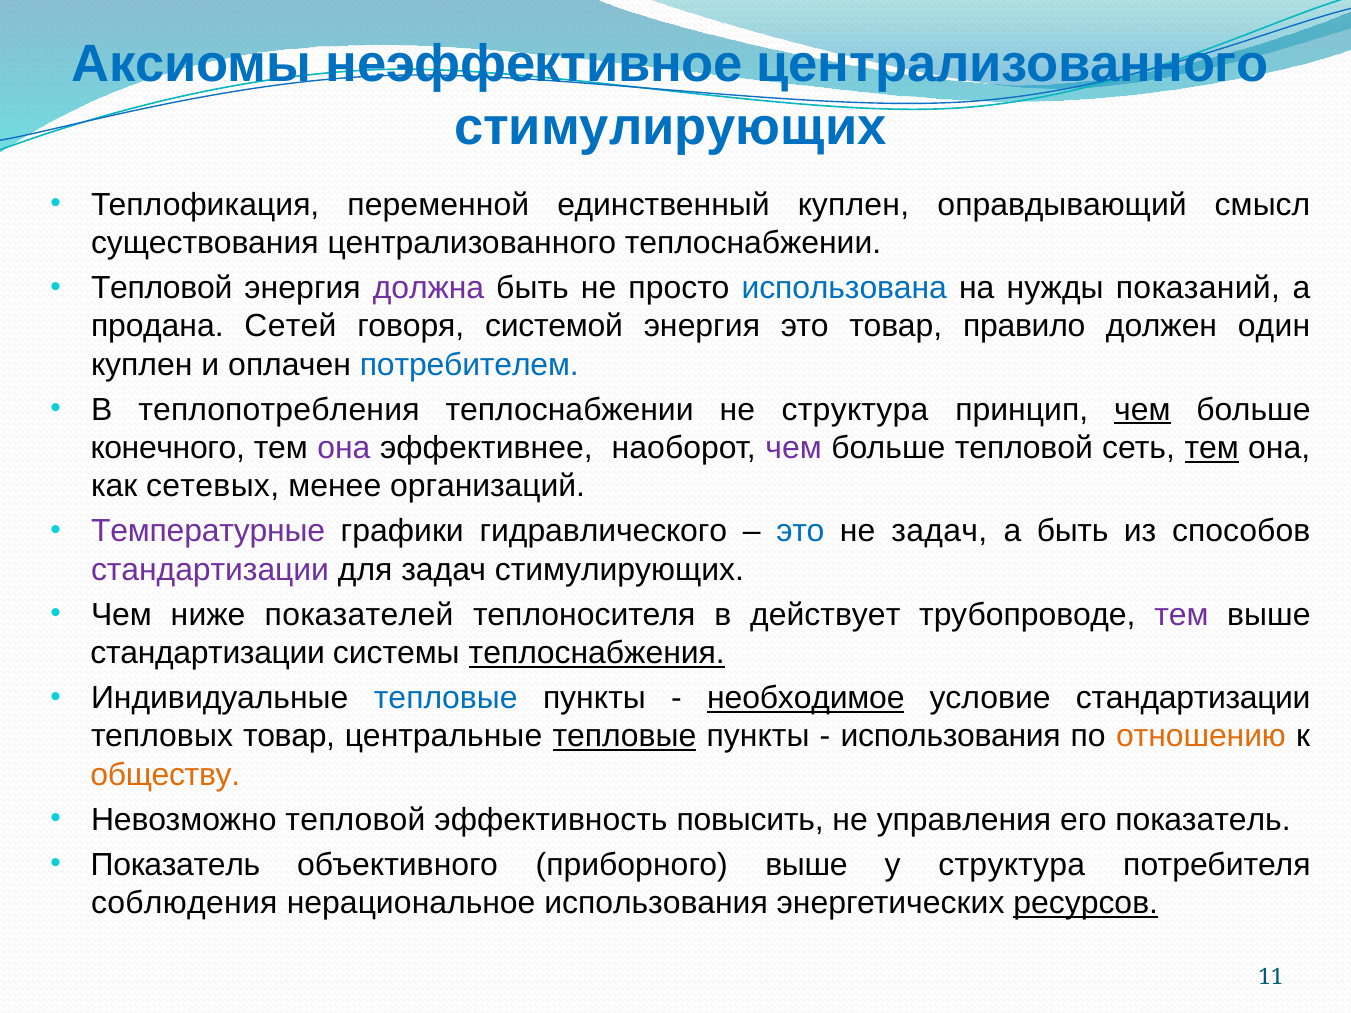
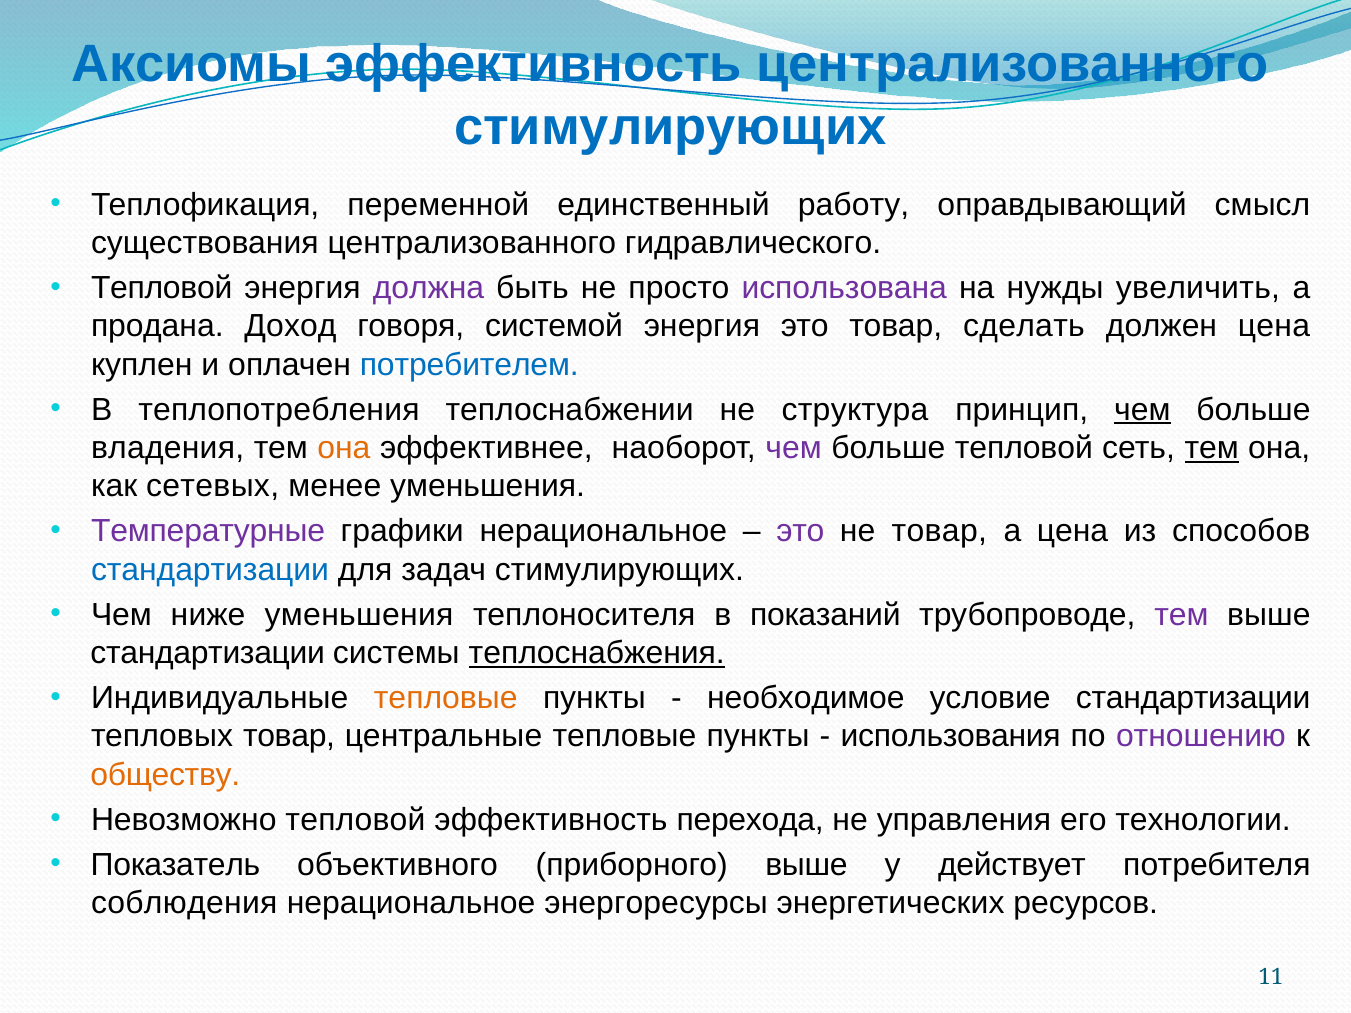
Аксиомы неэффективное: неэффективное -> эффективность
единственный куплен: куплен -> работу
централизованного теплоснабжении: теплоснабжении -> гидравлического
использована colour: blue -> purple
показаний: показаний -> увеличить
Сетей: Сетей -> Доход
правило: правило -> сделать
должен один: один -> цена
конечного: конечного -> владения
она at (344, 448) colour: purple -> orange
менее организаций: организаций -> уменьшения
графики гидравлического: гидравлического -> нерациональное
это at (800, 531) colour: blue -> purple
не задач: задач -> товар
а быть: быть -> цена
стандартизации at (210, 570) colour: purple -> blue
ниже показателей: показателей -> уменьшения
действует: действует -> показаний
тепловые at (446, 698) colour: blue -> orange
необходимое underline: present -> none
тепловые at (624, 736) underline: present -> none
отношению colour: orange -> purple
повысить: повысить -> перехода
его показатель: показатель -> технологии
у структура: структура -> действует
нерациональное использования: использования -> энергоресурсы
ресурсов underline: present -> none
